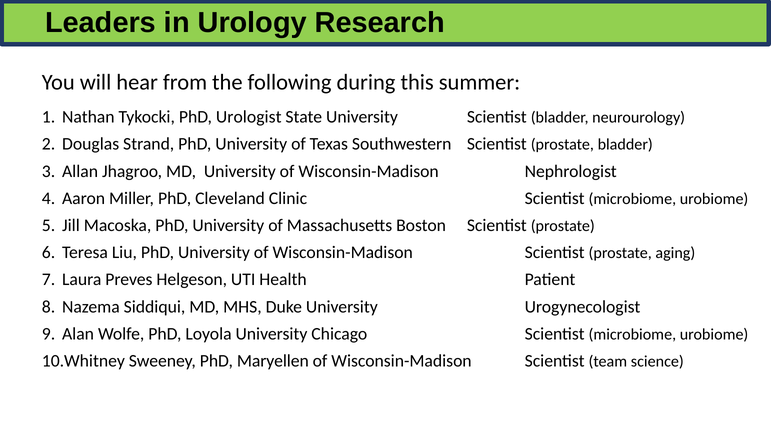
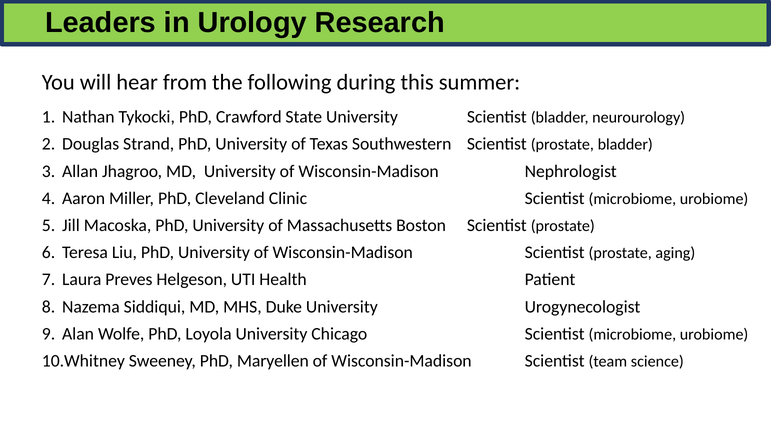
Urologist: Urologist -> Crawford
